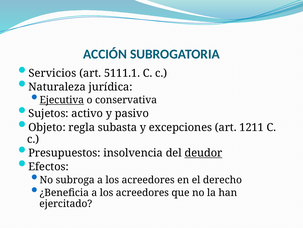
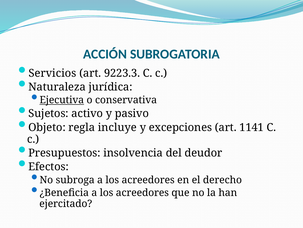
5111.1: 5111.1 -> 9223.3
subasta: subasta -> incluye
1211: 1211 -> 1141
deudor underline: present -> none
